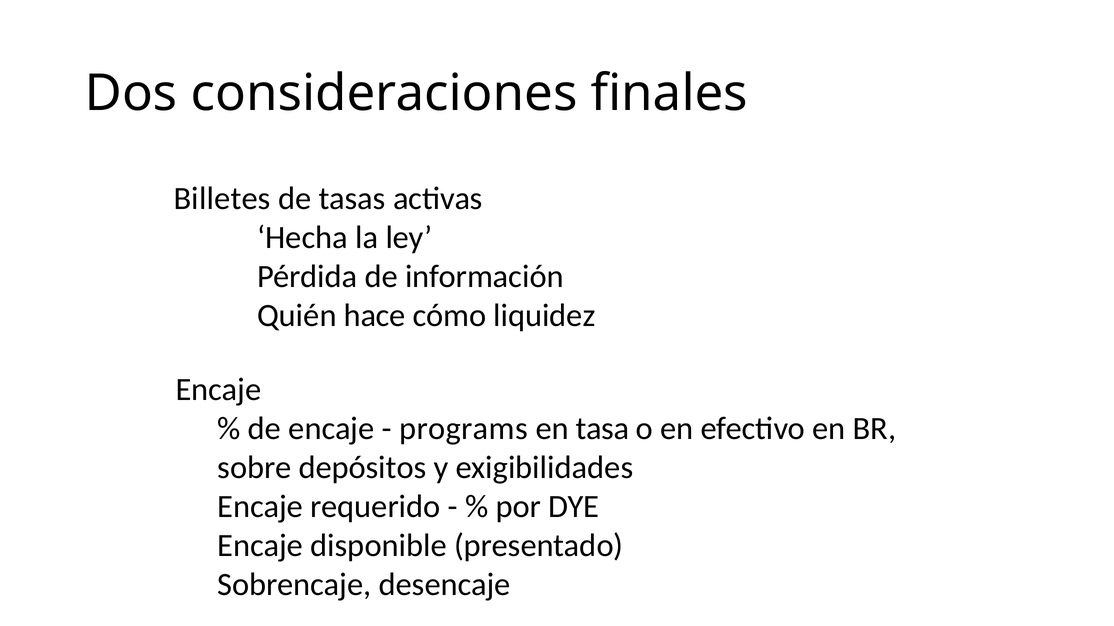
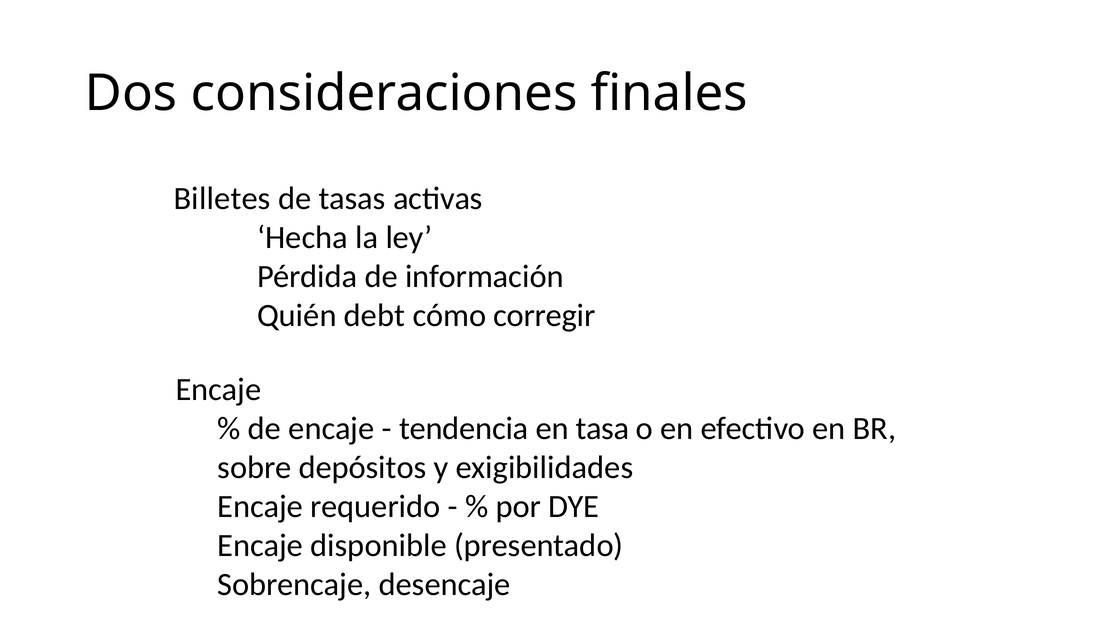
hace: hace -> debt
liquidez: liquidez -> corregir
programs: programs -> tendencia
